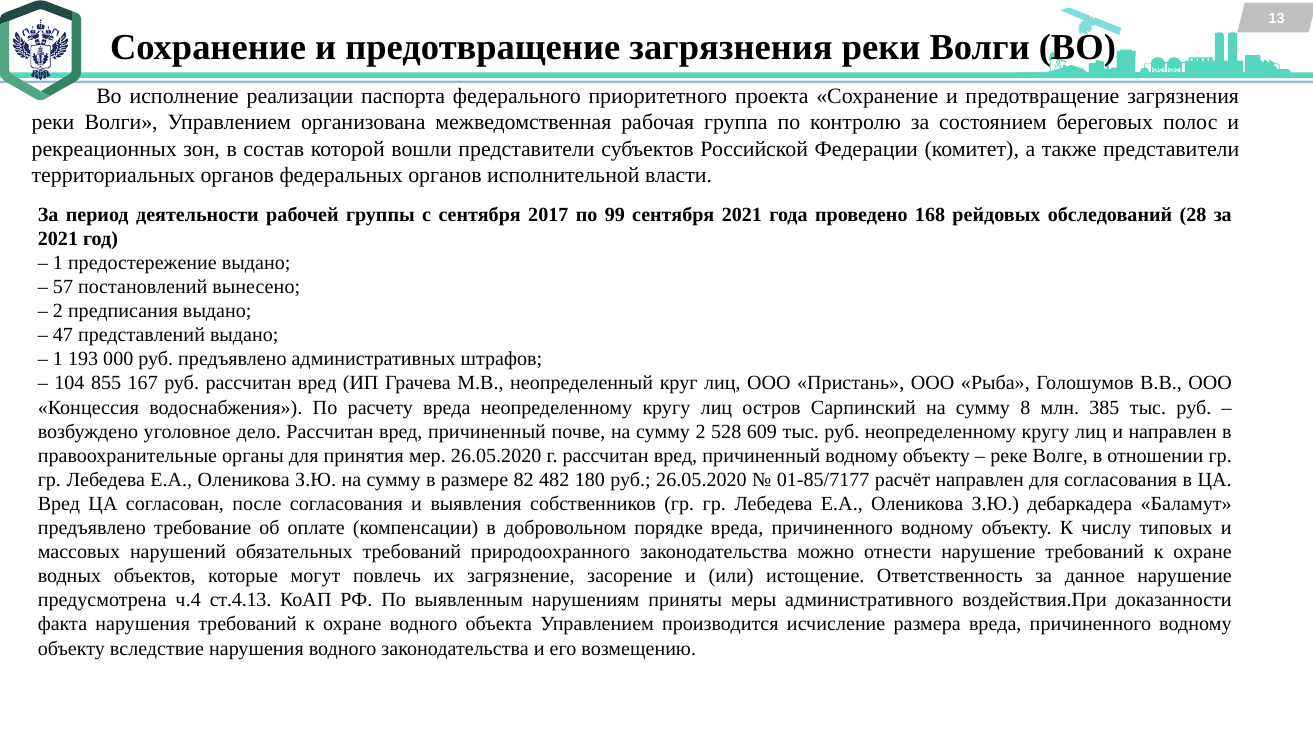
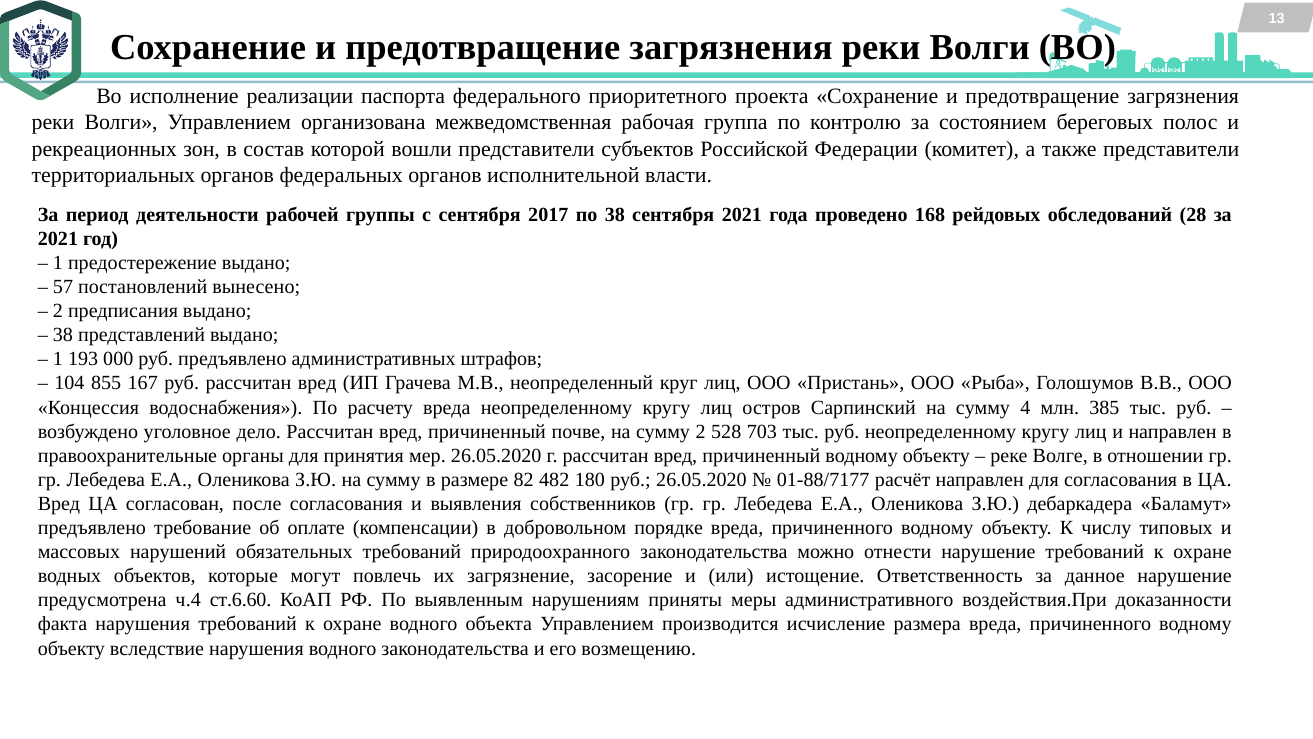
по 99: 99 -> 38
47 at (63, 335): 47 -> 38
8: 8 -> 4
609: 609 -> 703
01-85/7177: 01-85/7177 -> 01-88/7177
ст.4.13: ст.4.13 -> ст.6.60
